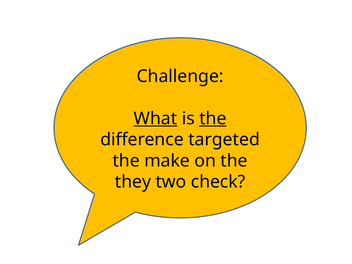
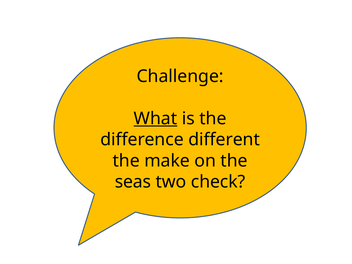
the at (213, 119) underline: present -> none
targeted: targeted -> different
they: they -> seas
